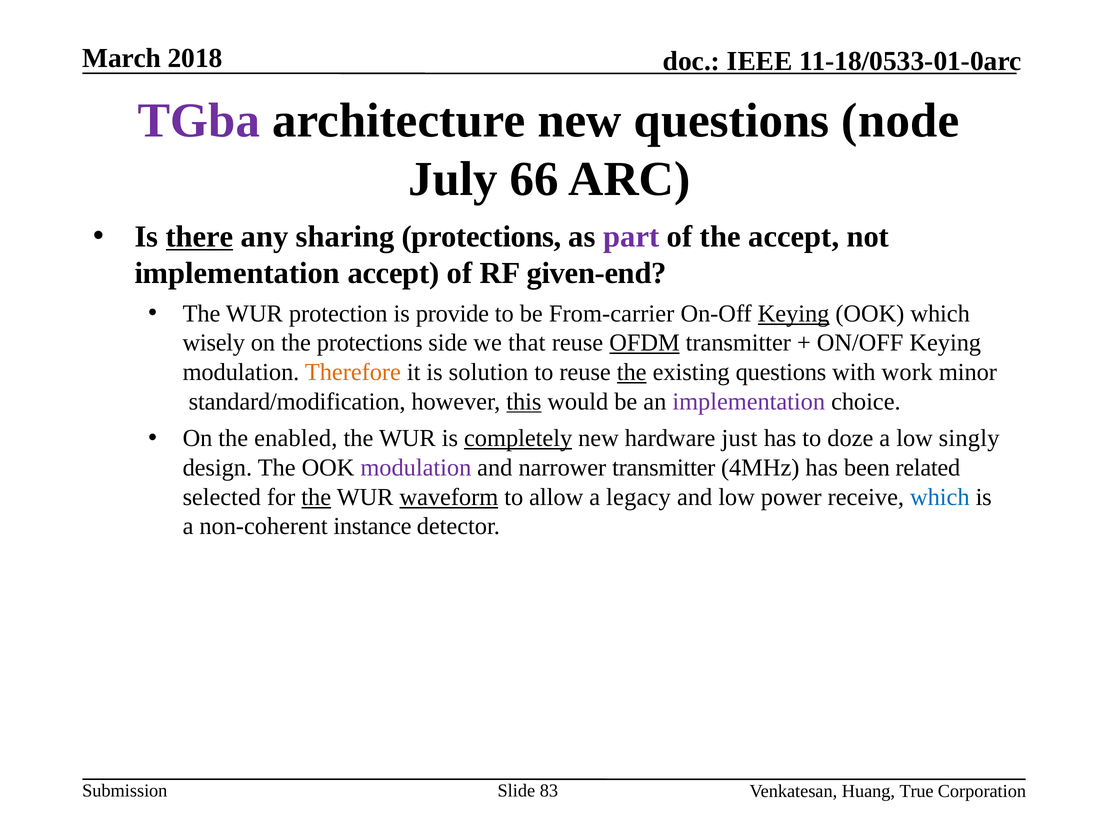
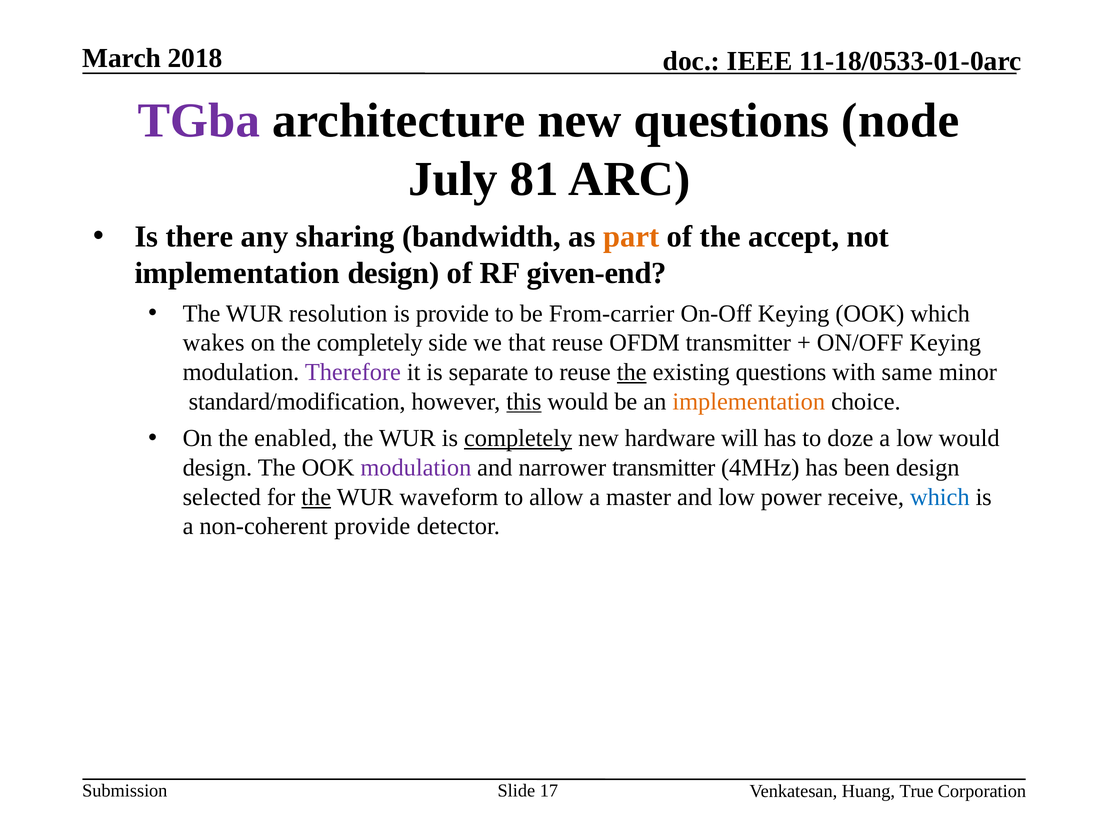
66: 66 -> 81
there underline: present -> none
sharing protections: protections -> bandwidth
part colour: purple -> orange
implementation accept: accept -> design
protection: protection -> resolution
Keying at (794, 313) underline: present -> none
wisely: wisely -> wakes
the protections: protections -> completely
OFDM underline: present -> none
Therefore colour: orange -> purple
solution: solution -> separate
work: work -> same
implementation at (749, 401) colour: purple -> orange
just: just -> will
low singly: singly -> would
been related: related -> design
waveform underline: present -> none
legacy: legacy -> master
non-coherent instance: instance -> provide
83: 83 -> 17
